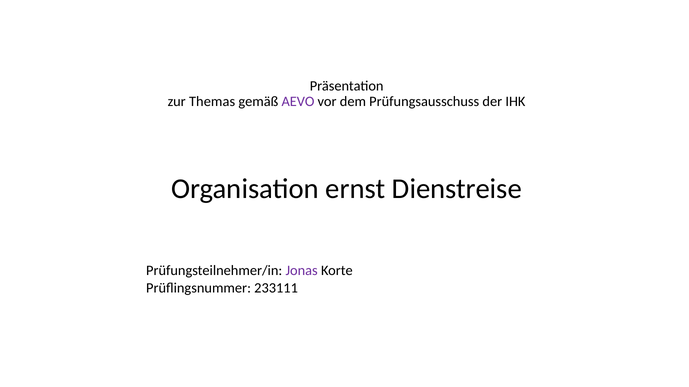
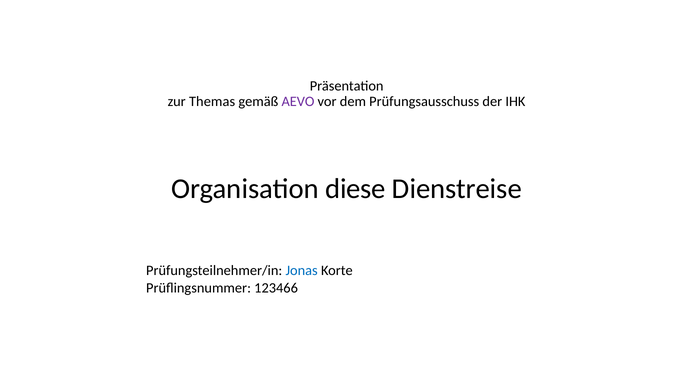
ernst: ernst -> diese
Jonas colour: purple -> blue
233111: 233111 -> 123466
